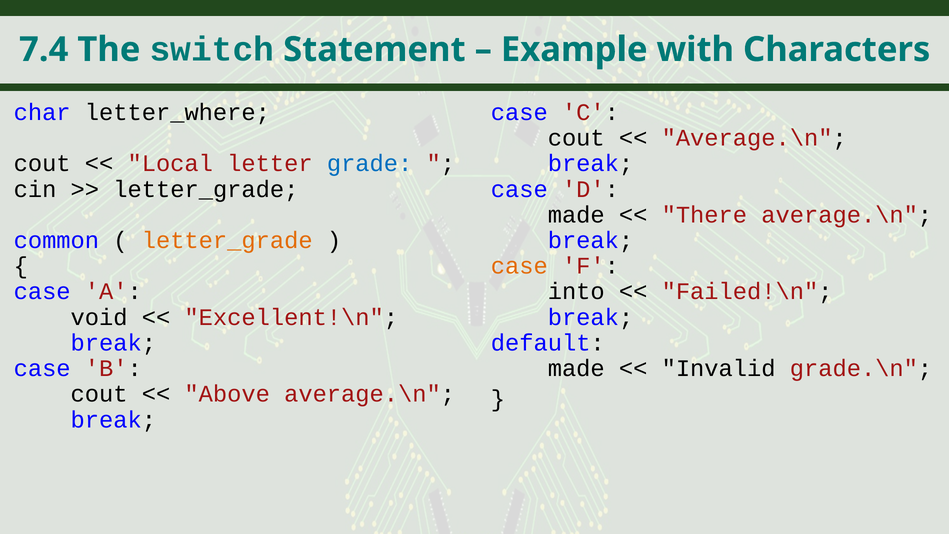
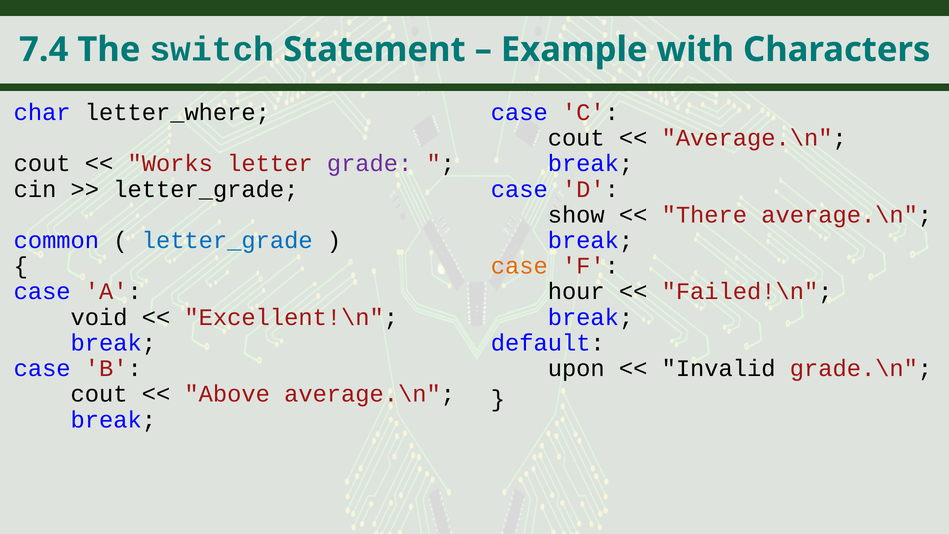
Local: Local -> Works
grade colour: blue -> purple
made at (576, 215): made -> show
letter_grade at (227, 240) colour: orange -> blue
into: into -> hour
made at (576, 368): made -> upon
